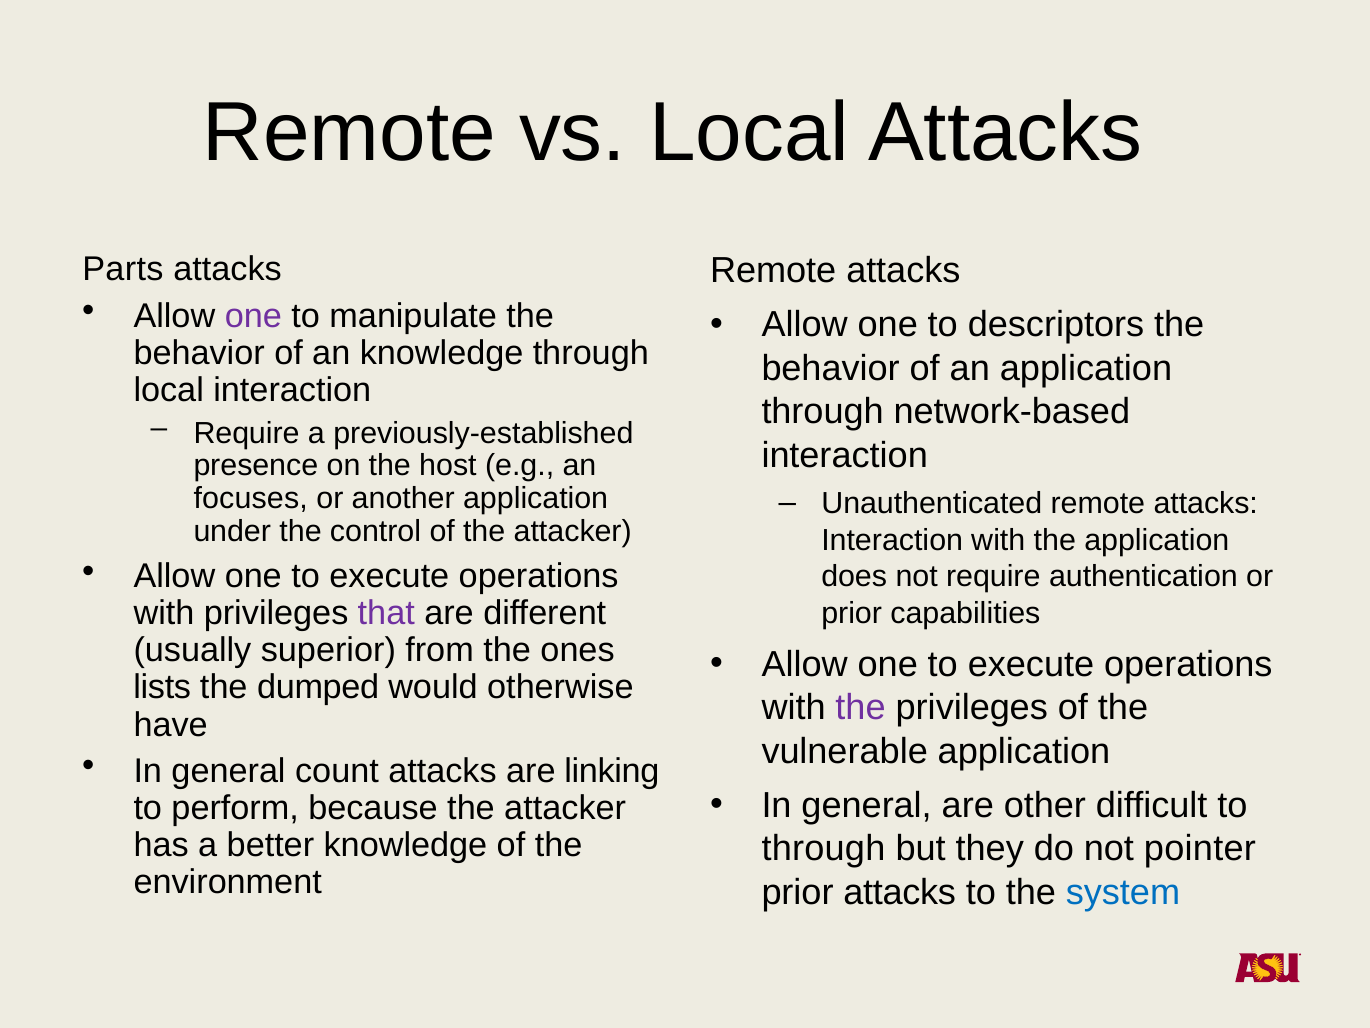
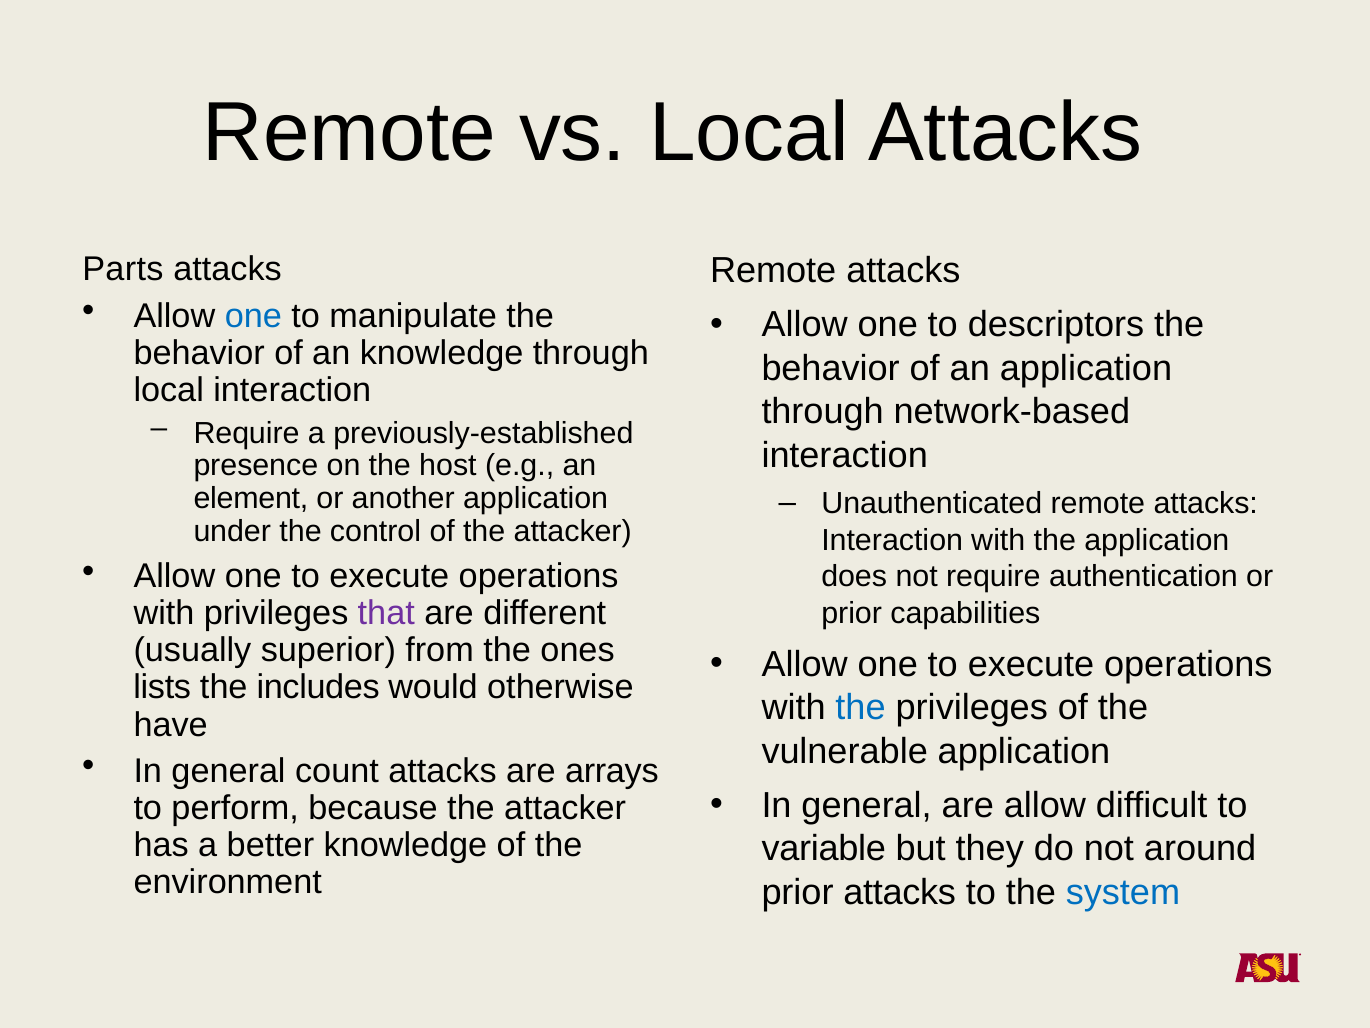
one at (253, 316) colour: purple -> blue
focuses: focuses -> element
dumped: dumped -> includes
the at (861, 708) colour: purple -> blue
linking: linking -> arrays
are other: other -> allow
through at (823, 848): through -> variable
pointer: pointer -> around
